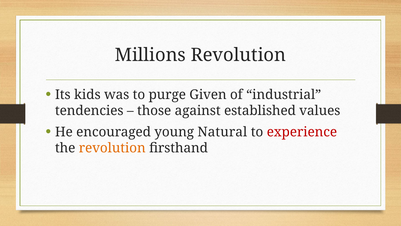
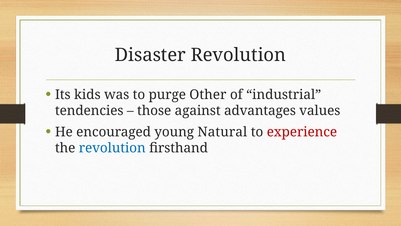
Millions: Millions -> Disaster
Given: Given -> Other
established: established -> advantages
revolution at (112, 148) colour: orange -> blue
